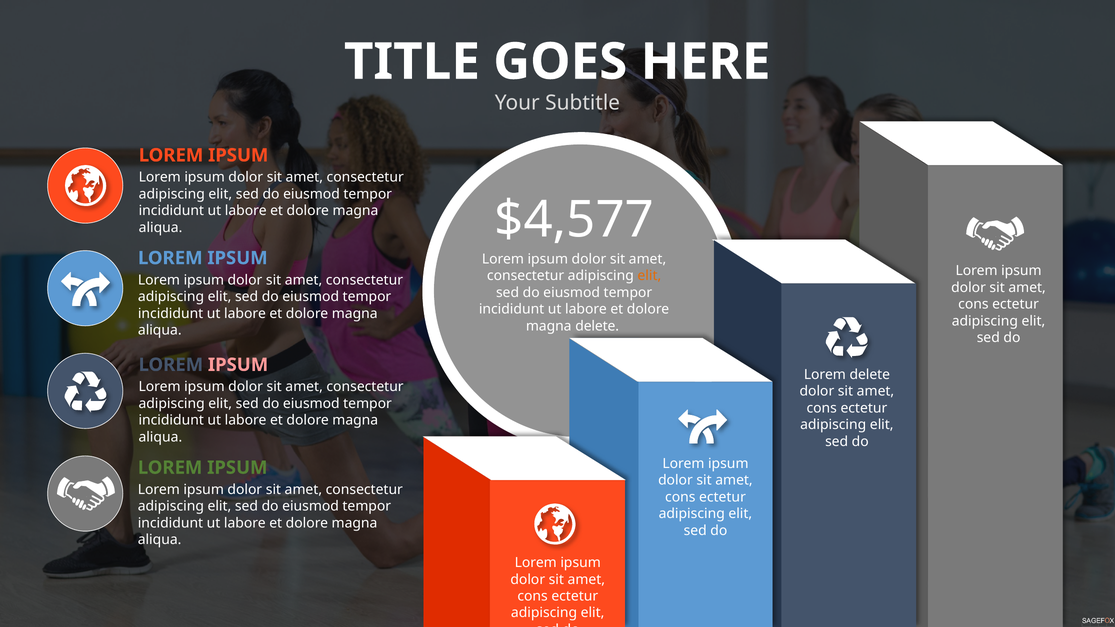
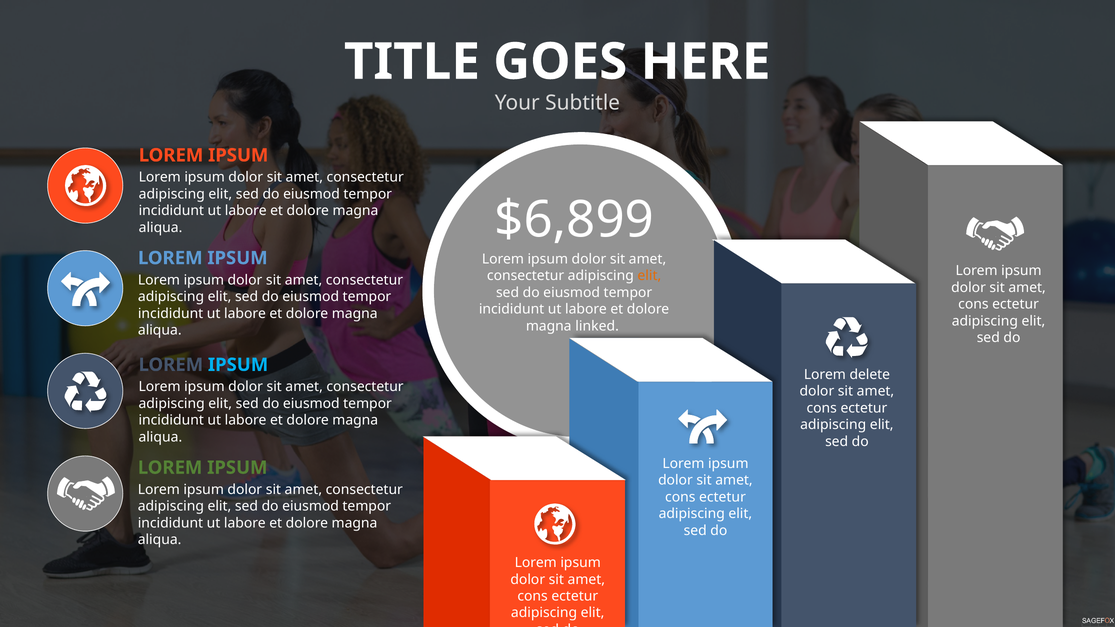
$4,577: $4,577 -> $6,899
magna delete: delete -> linked
IPSUM at (238, 365) colour: pink -> light blue
